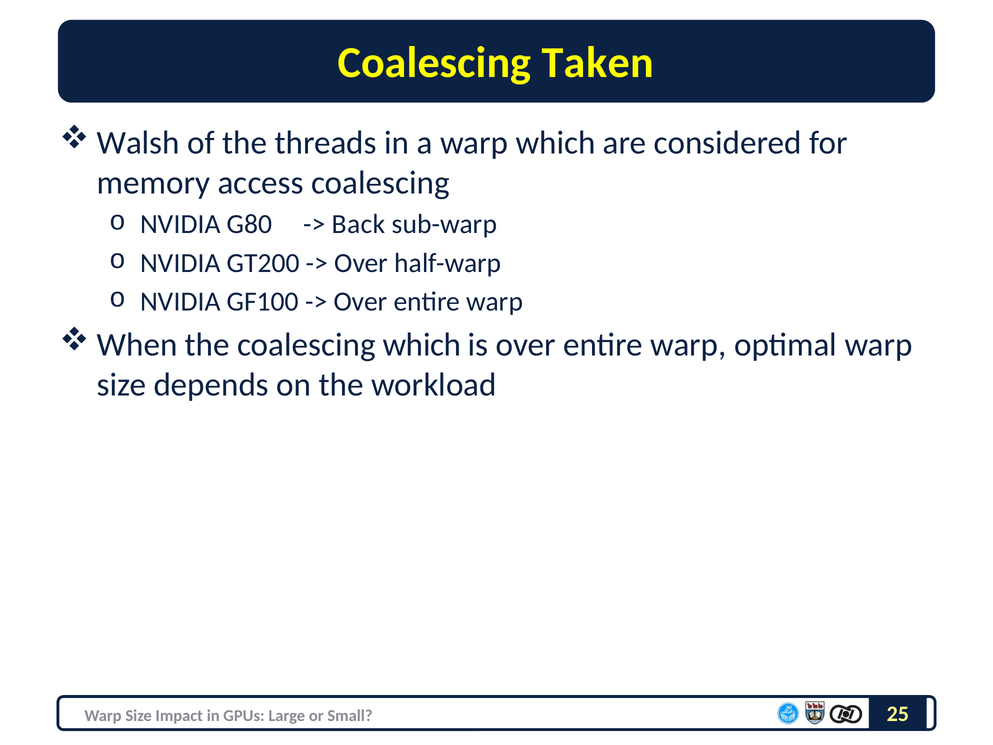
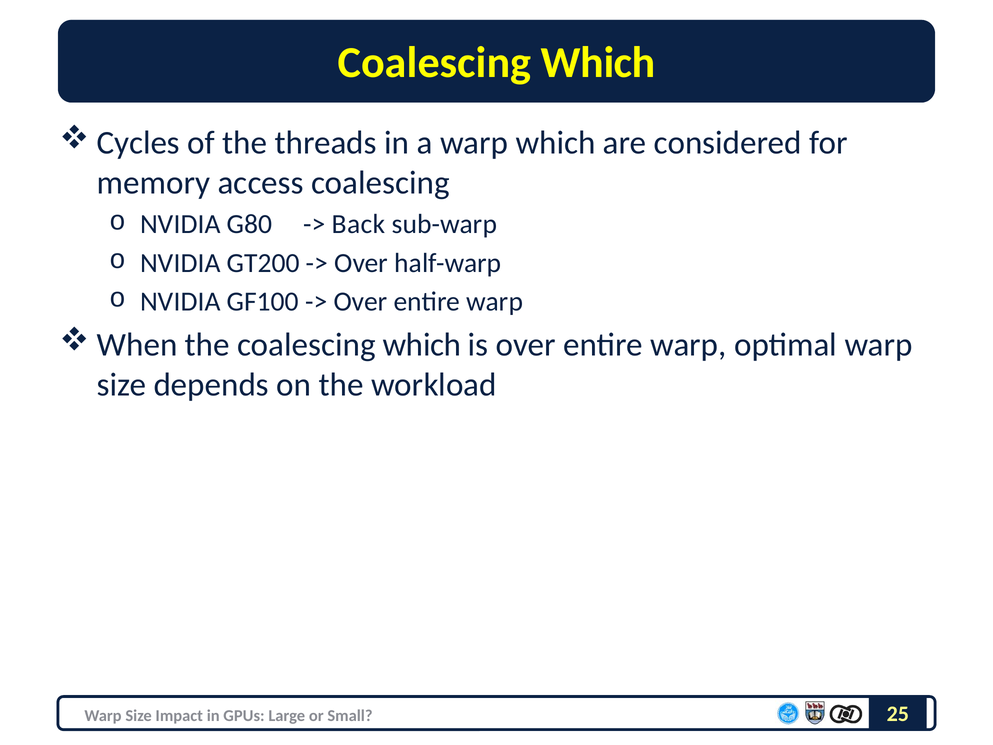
Taken at (598, 63): Taken -> Which
Walsh: Walsh -> Cycles
